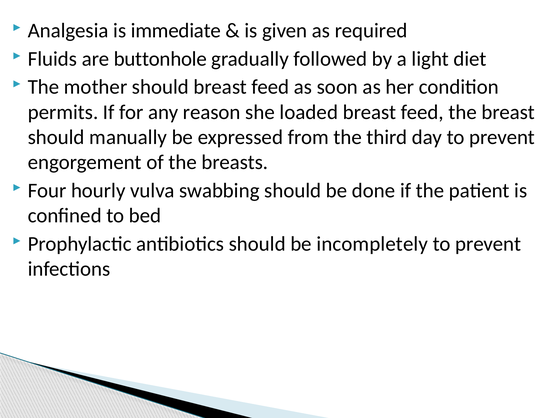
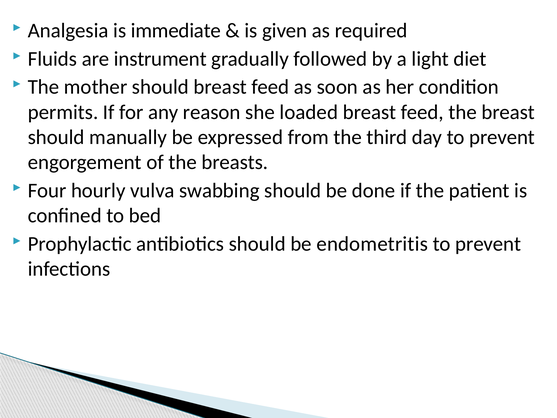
buttonhole: buttonhole -> instrument
incompletely: incompletely -> endometritis
